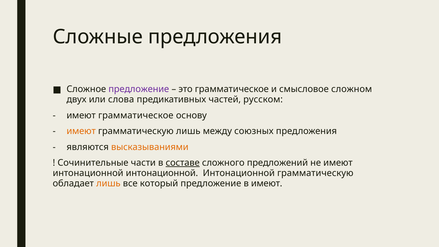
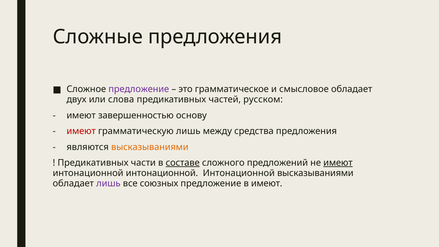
смысловое сложном: сложном -> обладает
имеют грамматическое: грамматическое -> завершенностью
имеют at (81, 131) colour: orange -> red
союзных: союзных -> средства
Сочинительные at (93, 163): Сочинительные -> Предикативных
имеют at (338, 163) underline: none -> present
Интонационной грамматическую: грамматическую -> высказываниями
лишь at (108, 183) colour: orange -> purple
который: который -> союзных
